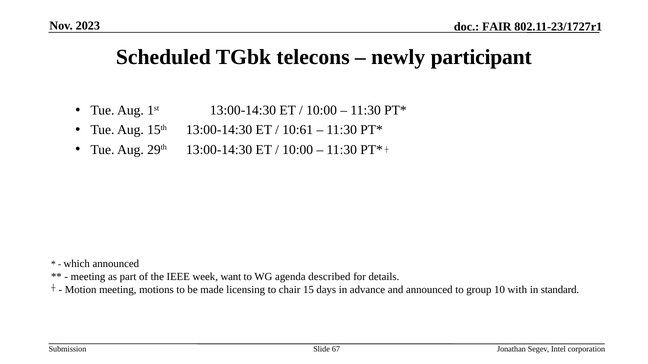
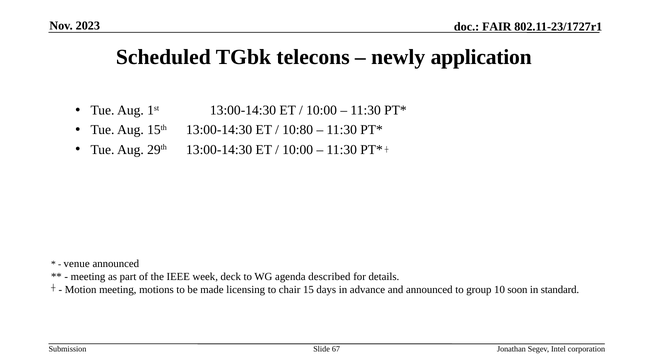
participant: participant -> application
10:61: 10:61 -> 10:80
which: which -> venue
want: want -> deck
with: with -> soon
